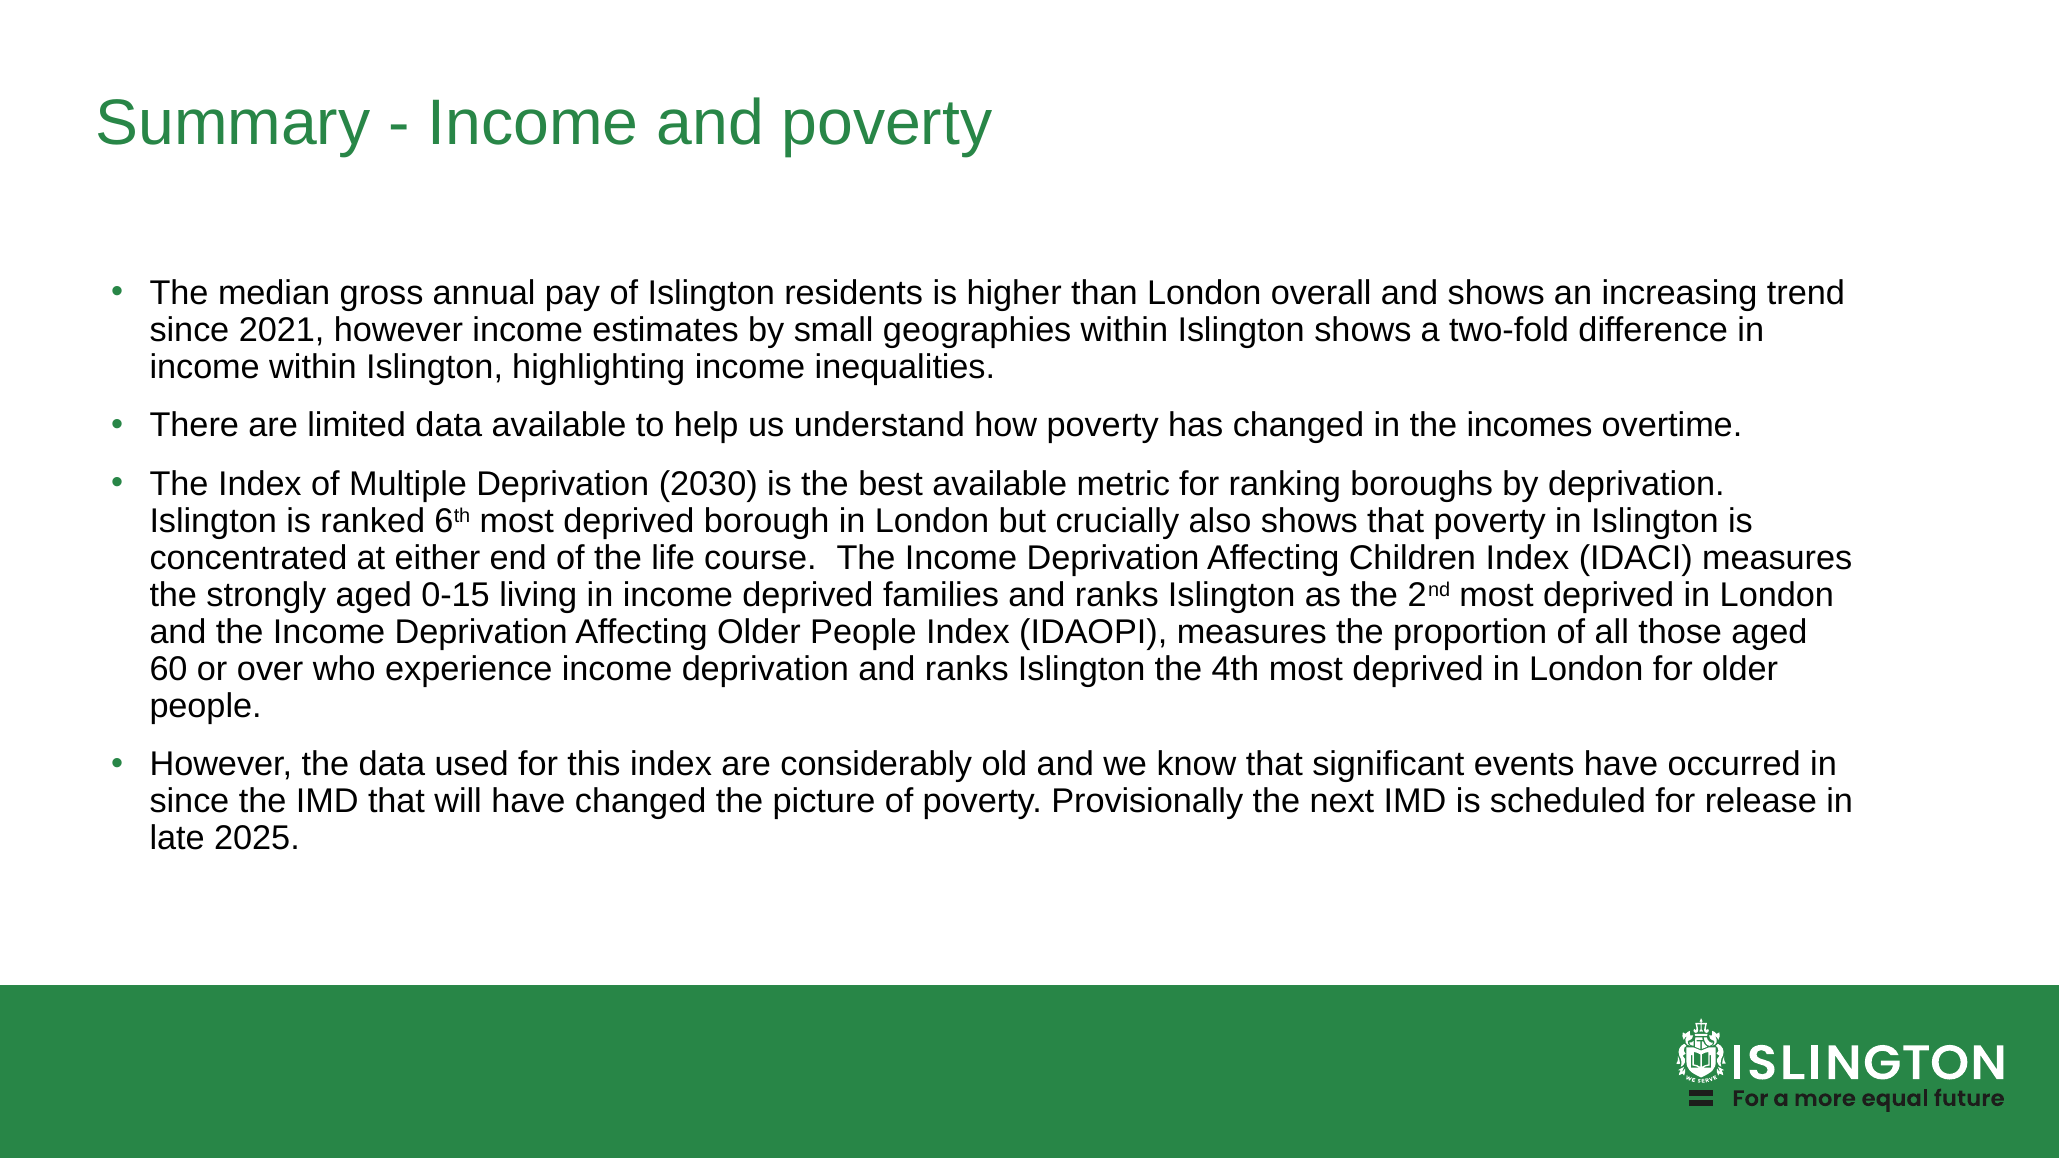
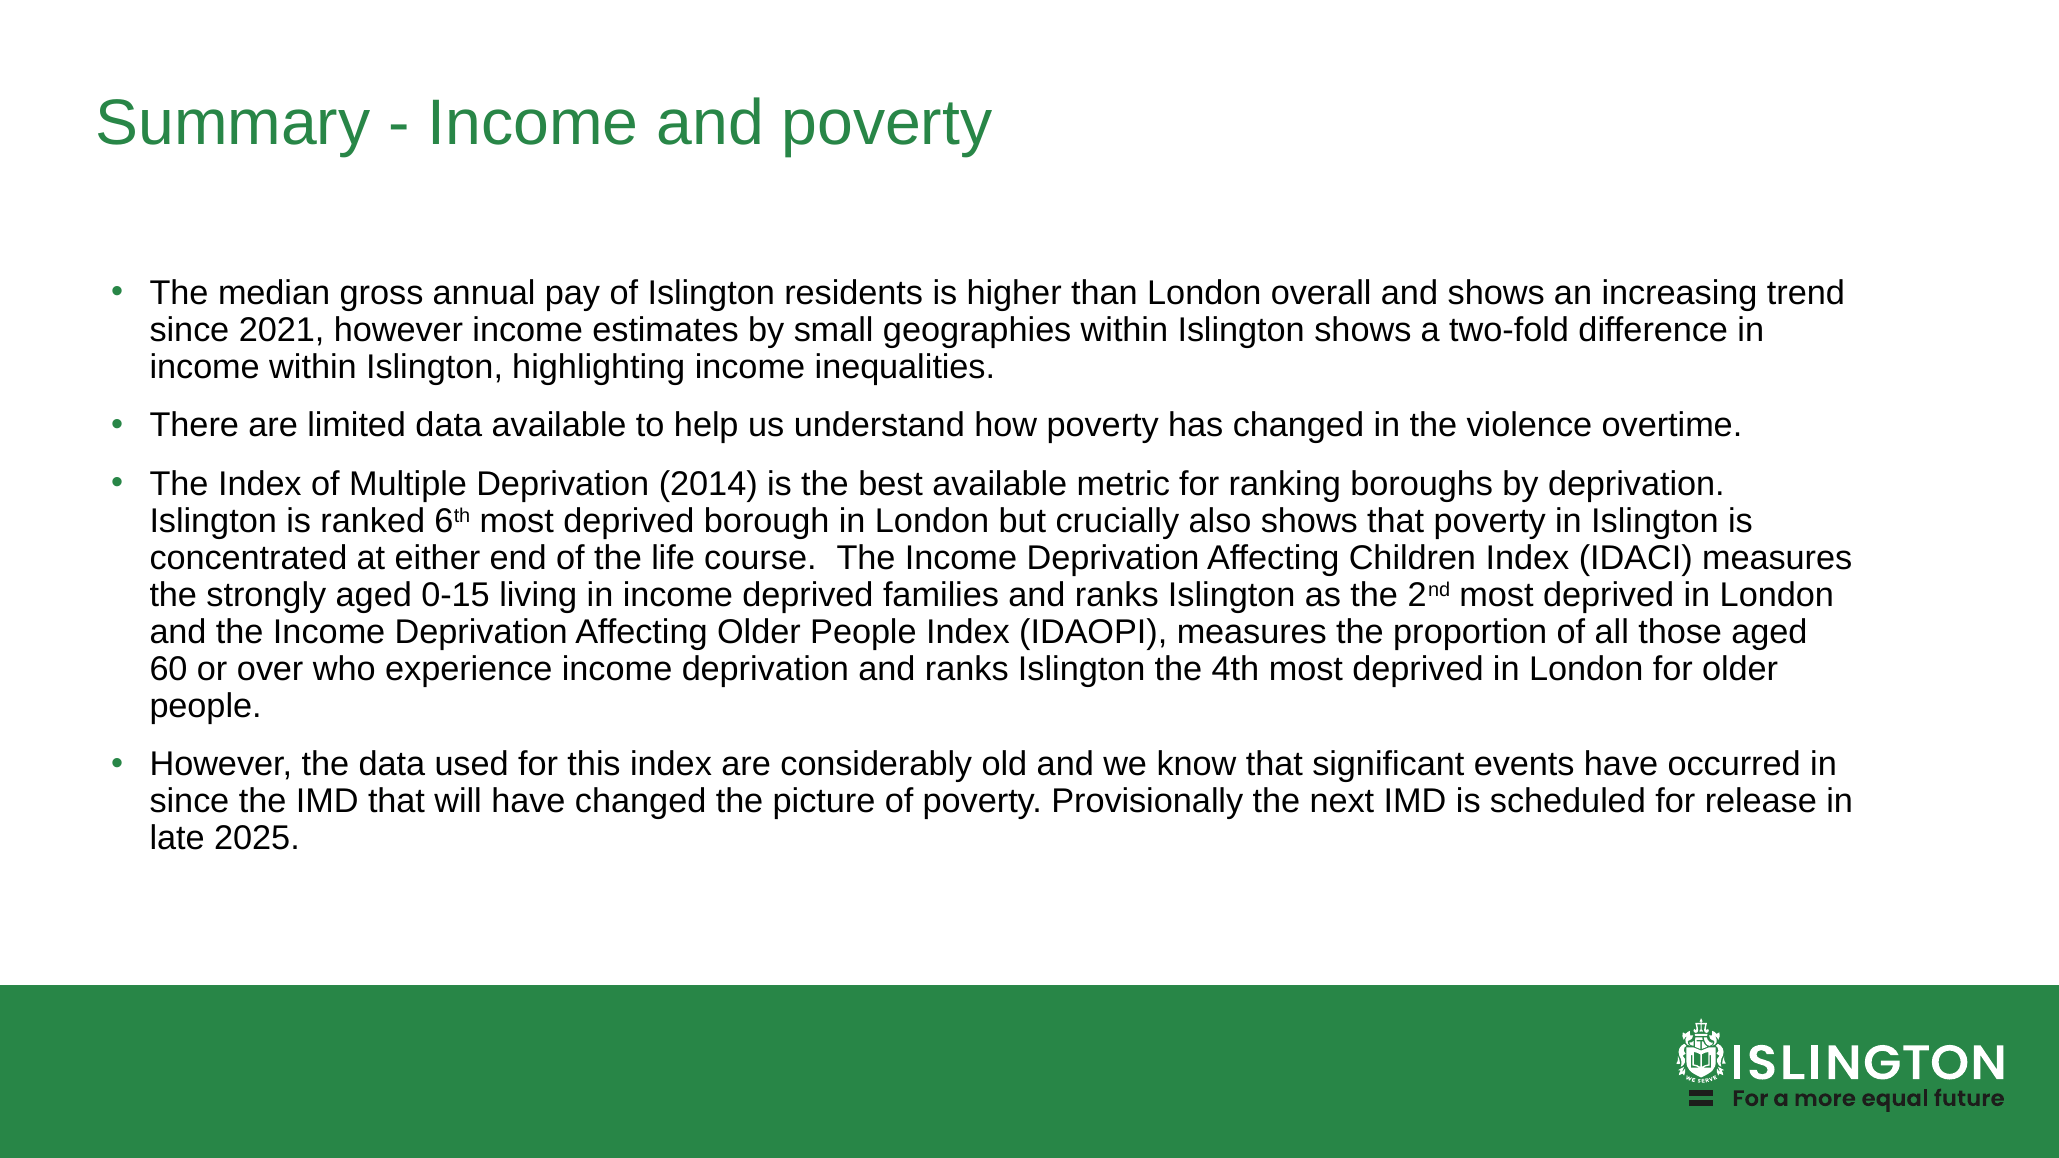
incomes: incomes -> violence
2030: 2030 -> 2014
